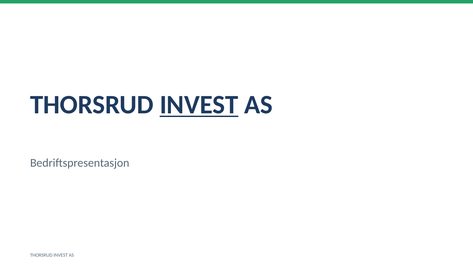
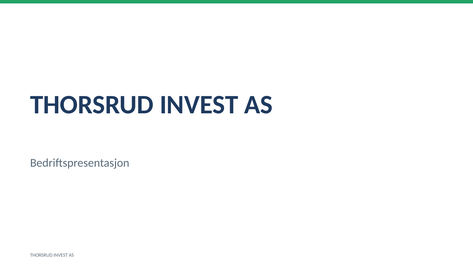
INVEST at (199, 105) underline: present -> none
